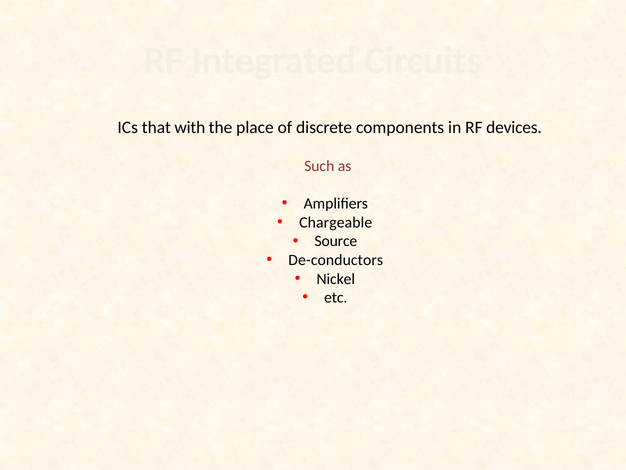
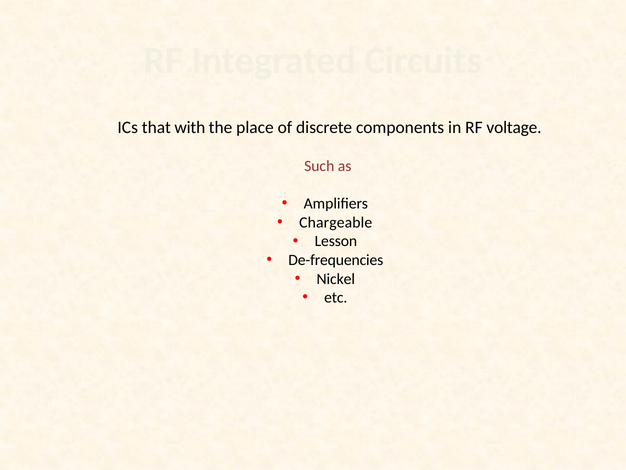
devices: devices -> voltage
Source: Source -> Lesson
De-conductors: De-conductors -> De-frequencies
